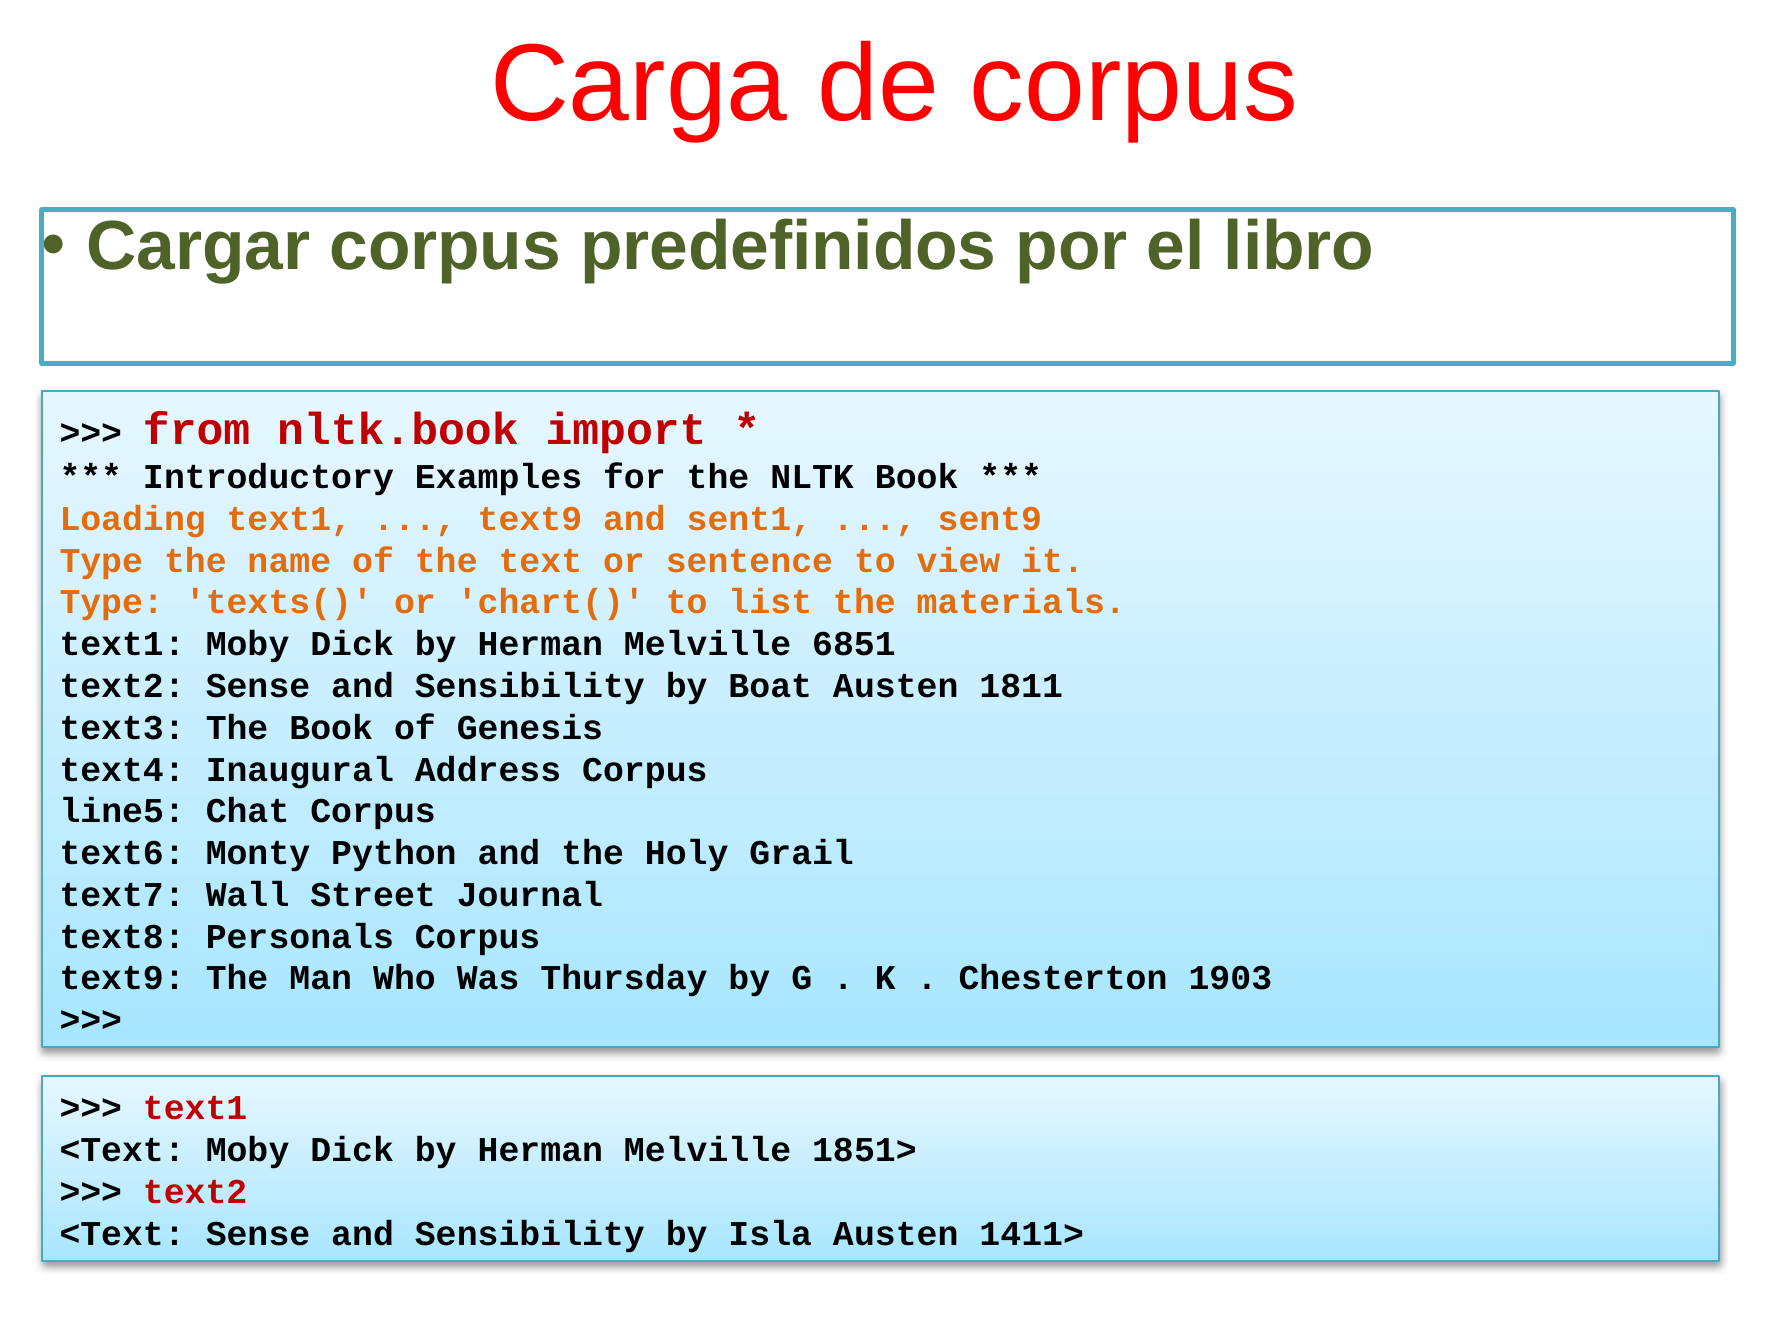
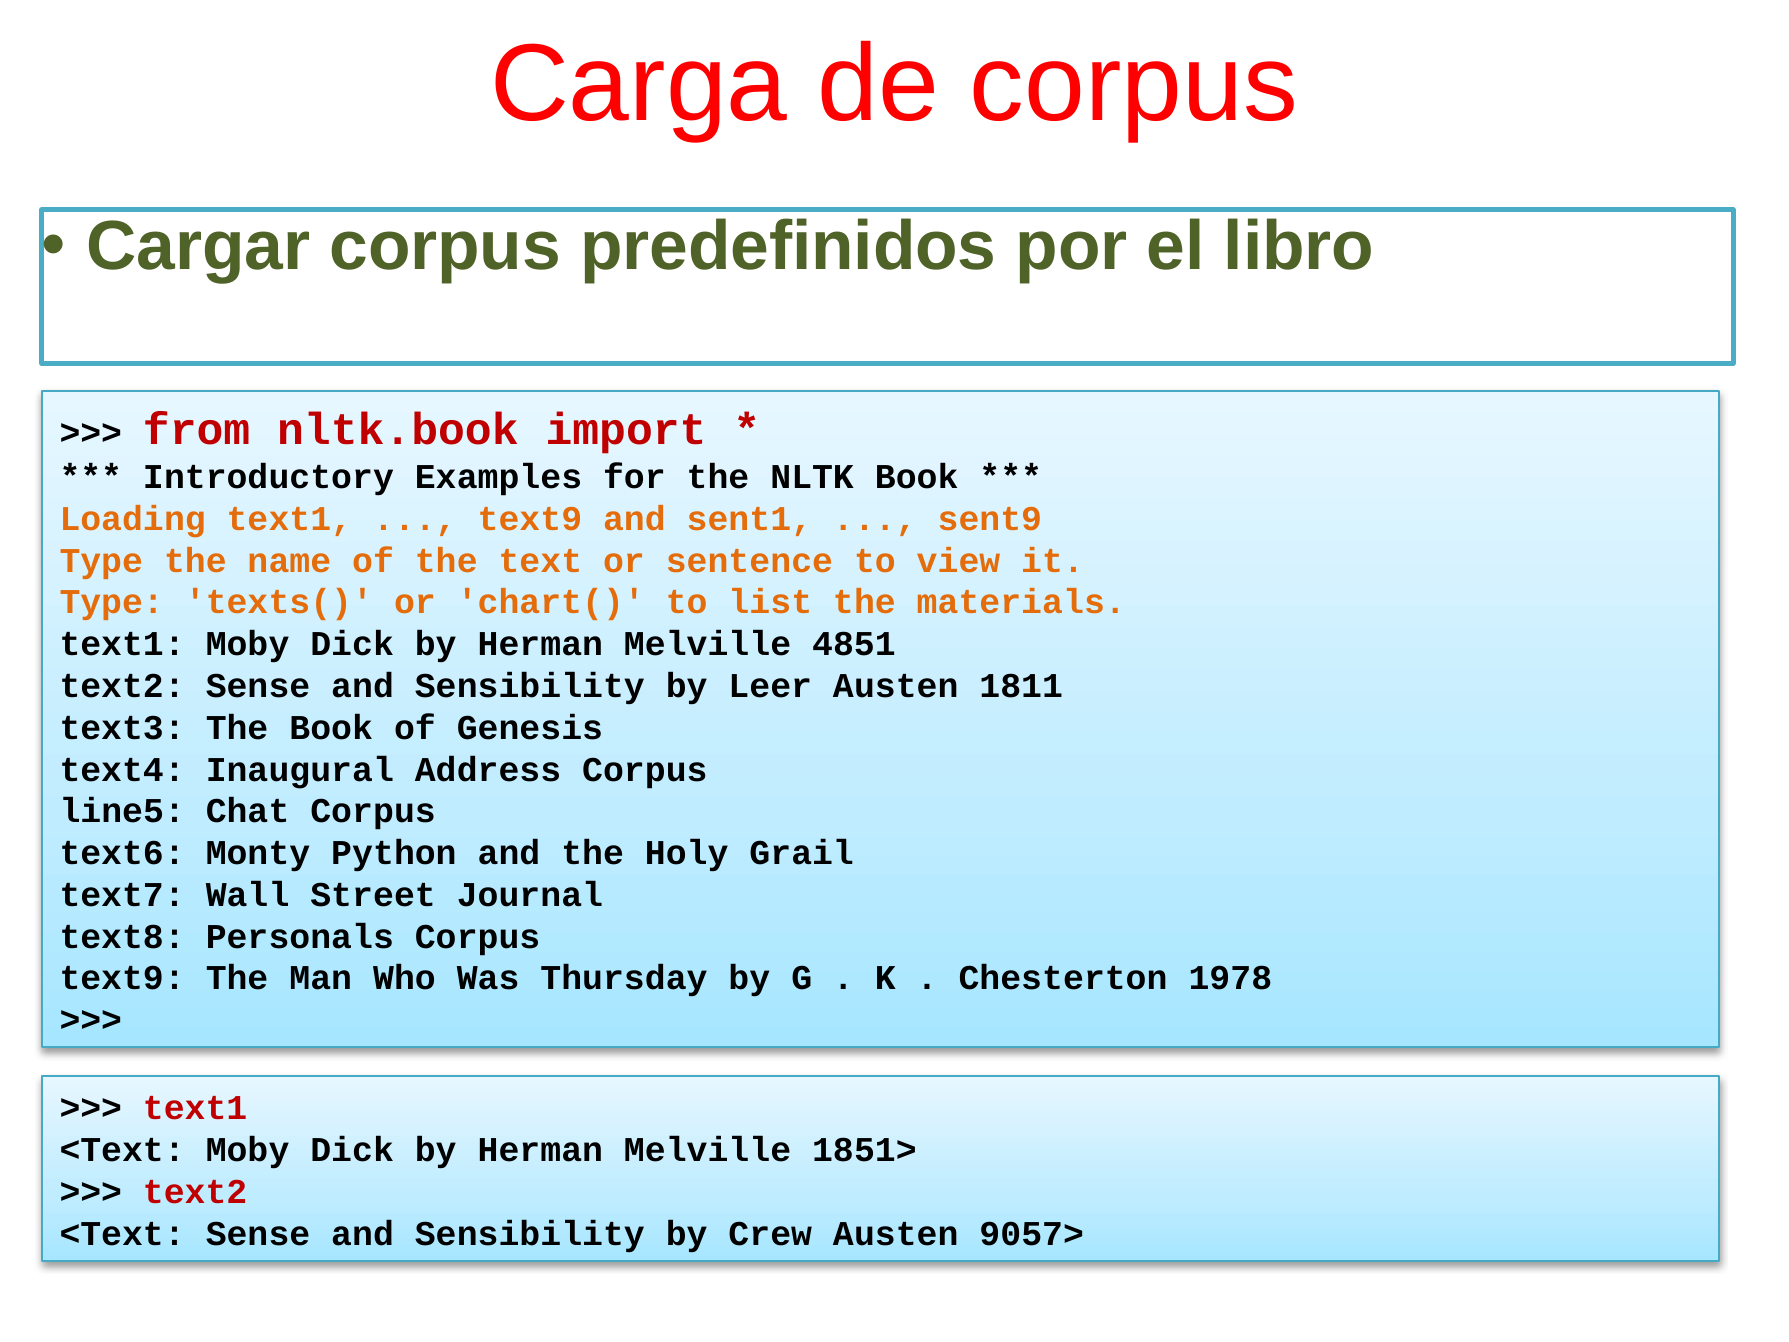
6851: 6851 -> 4851
Boat: Boat -> Leer
1903: 1903 -> 1978
Isla: Isla -> Crew
1411>: 1411> -> 9057>
